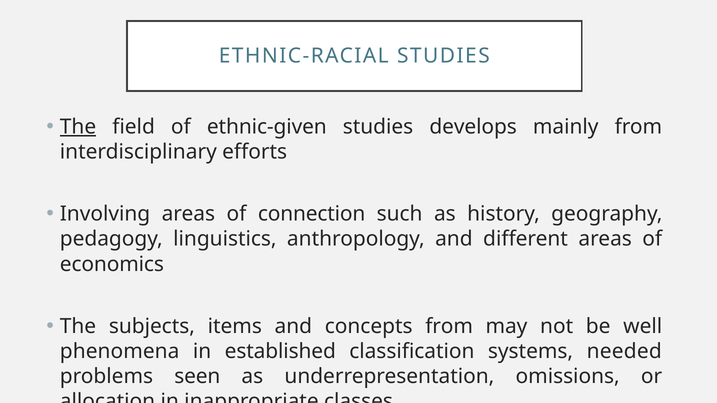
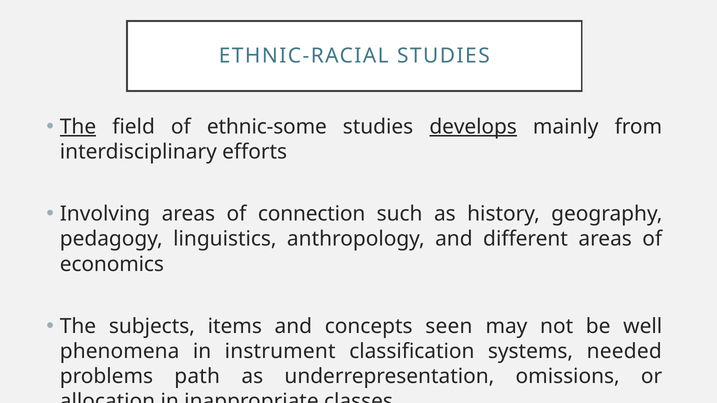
ethnic-given: ethnic-given -> ethnic-some
develops underline: none -> present
concepts from: from -> seen
established: established -> instrument
seen: seen -> path
